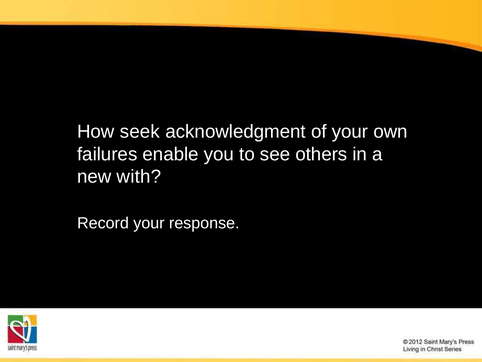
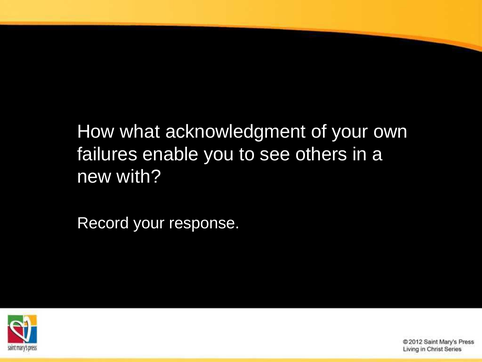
seek: seek -> what
